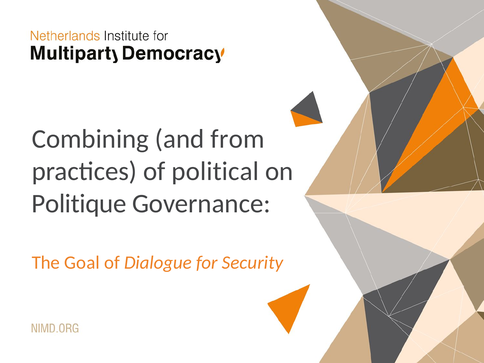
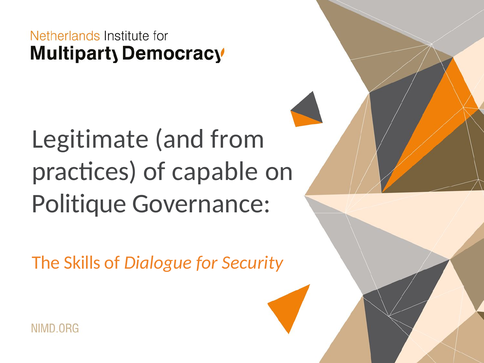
Combining: Combining -> Legitimate
political: political -> capable
Goal: Goal -> Skills
